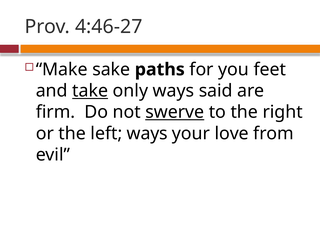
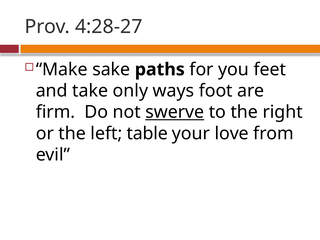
4:46-27: 4:46-27 -> 4:28-27
take underline: present -> none
said: said -> foot
left ways: ways -> table
